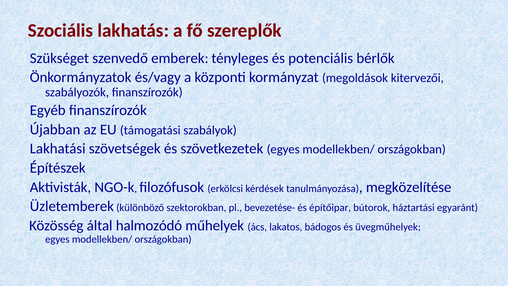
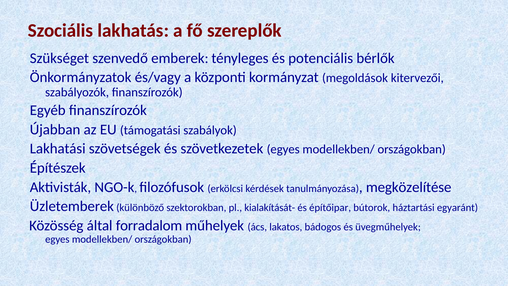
bevezetése-: bevezetése- -> kialakítását-
halmozódó: halmozódó -> forradalom
